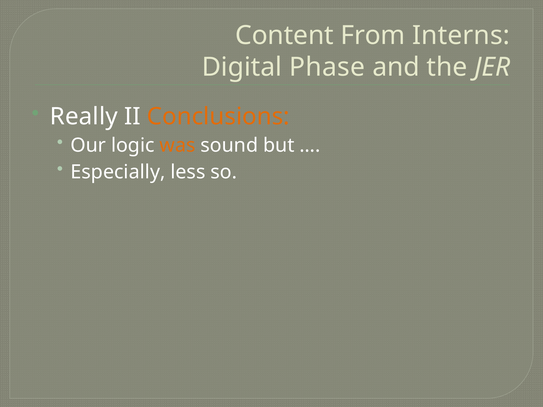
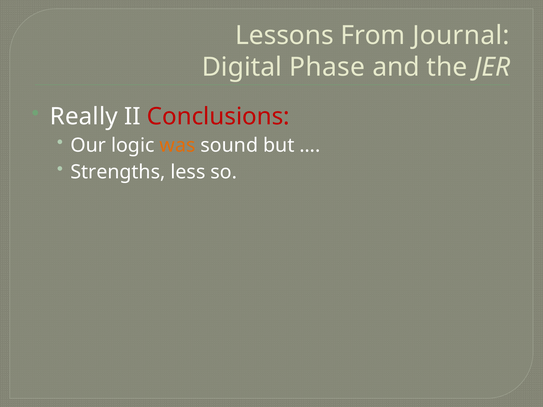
Content: Content -> Lessons
Interns: Interns -> Journal
Conclusions colour: orange -> red
Especially: Especially -> Strengths
